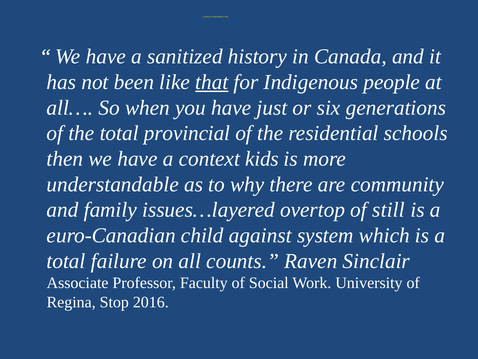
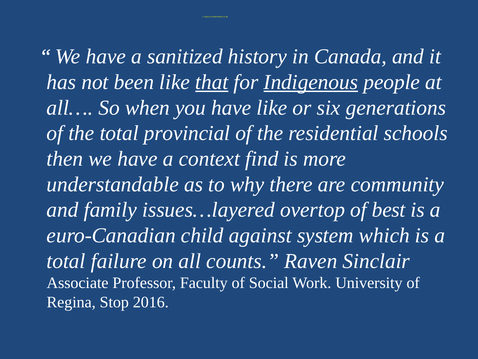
Indigenous underline: none -> present
have just: just -> like
kids: kids -> find
still: still -> best
